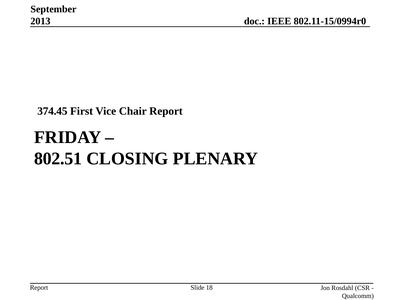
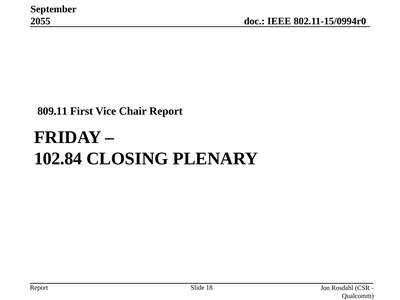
2013: 2013 -> 2055
374.45: 374.45 -> 809.11
802.51: 802.51 -> 102.84
